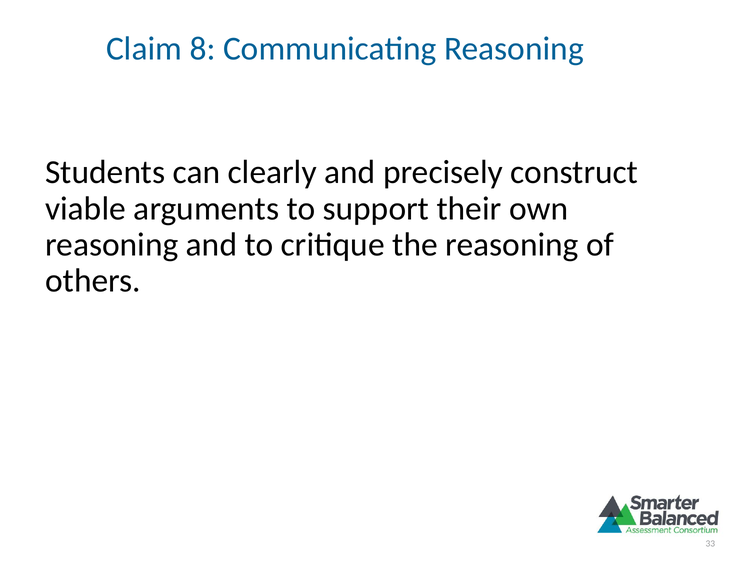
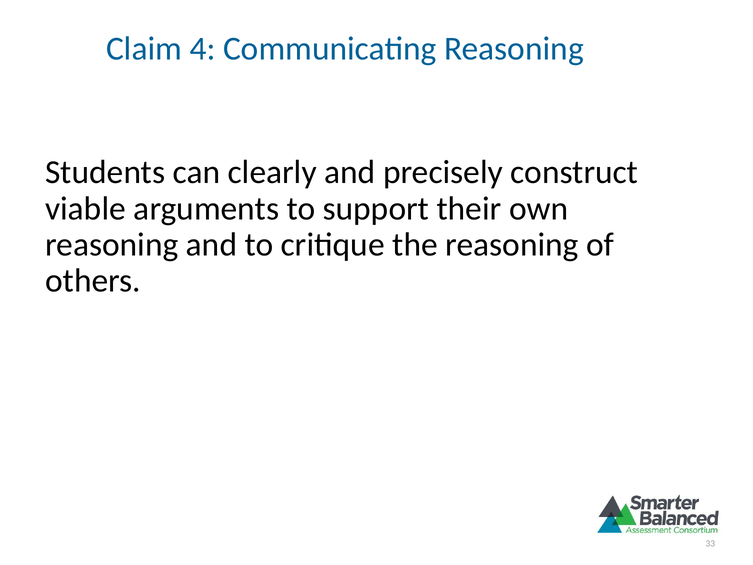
8: 8 -> 4
